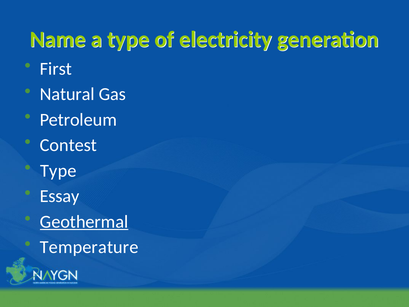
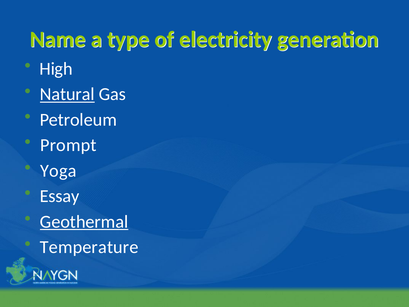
First: First -> High
Natural underline: none -> present
Contest: Contest -> Prompt
Type at (58, 171): Type -> Yoga
